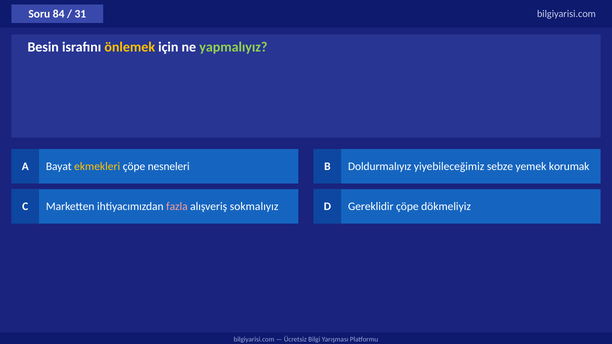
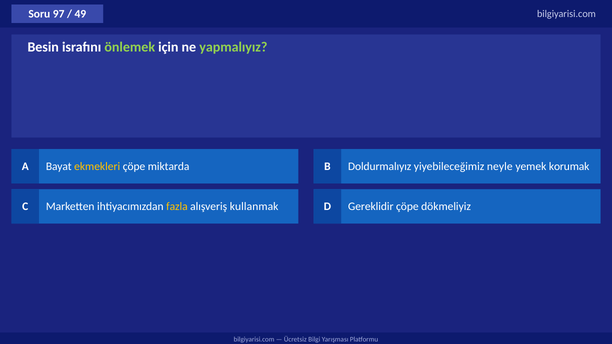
84: 84 -> 97
31: 31 -> 49
önlemek colour: yellow -> light green
nesneleri: nesneleri -> miktarda
sebze: sebze -> neyle
fazla colour: pink -> yellow
sokmalıyız: sokmalıyız -> kullanmak
